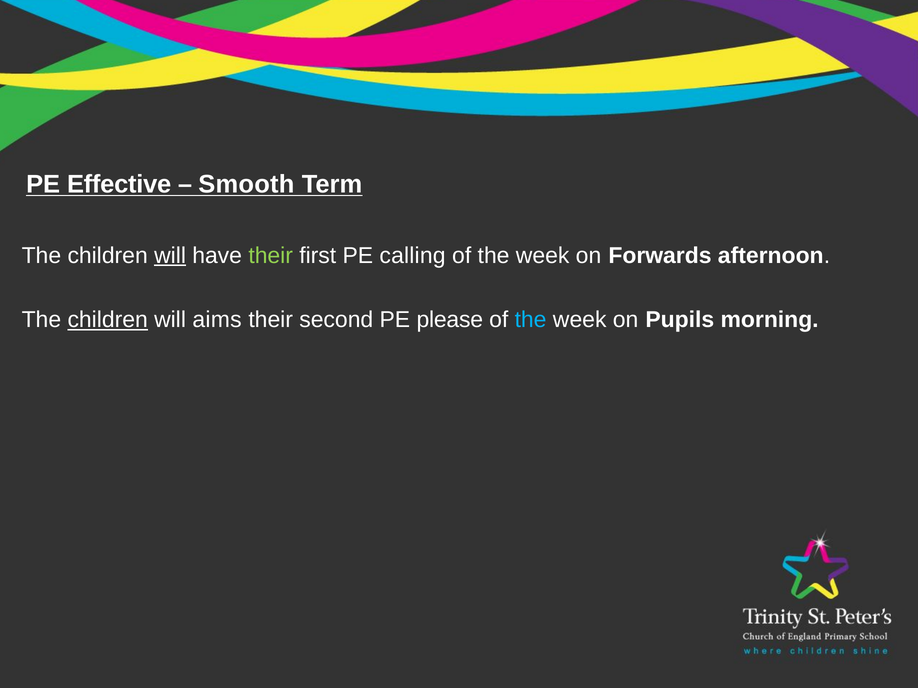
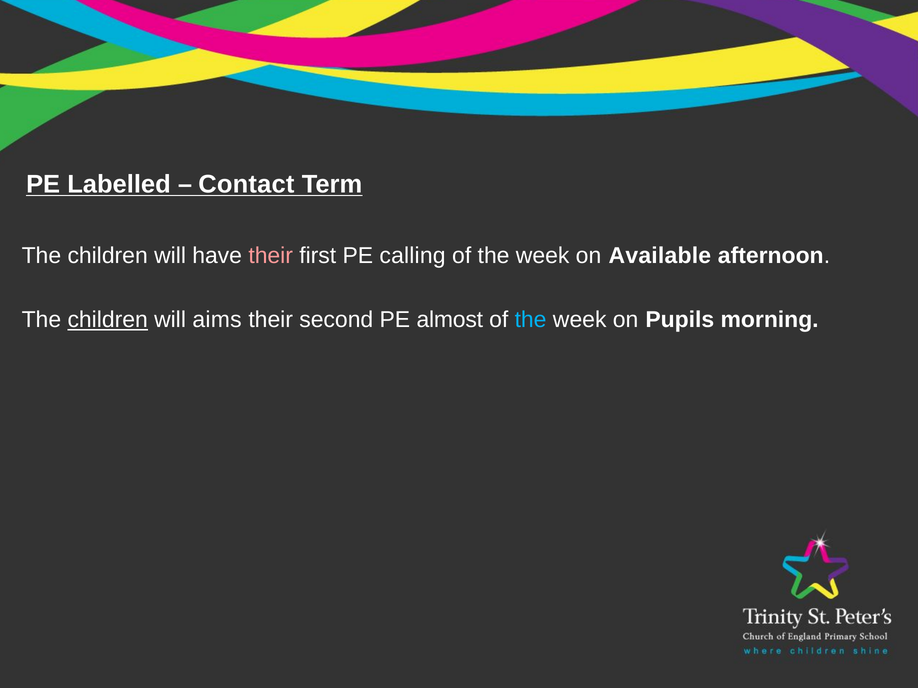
Effective: Effective -> Labelled
Smooth: Smooth -> Contact
will at (170, 256) underline: present -> none
their at (271, 256) colour: light green -> pink
Forwards: Forwards -> Available
please: please -> almost
